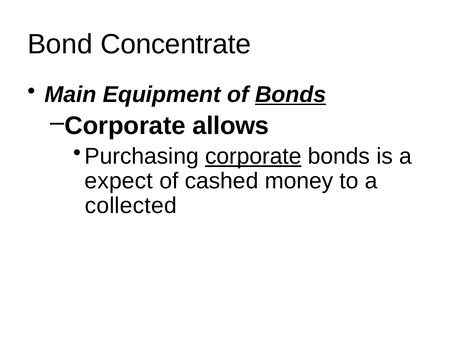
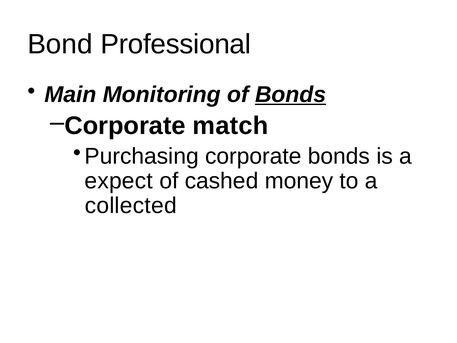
Concentrate: Concentrate -> Professional
Equipment: Equipment -> Monitoring
allows: allows -> match
corporate at (253, 156) underline: present -> none
